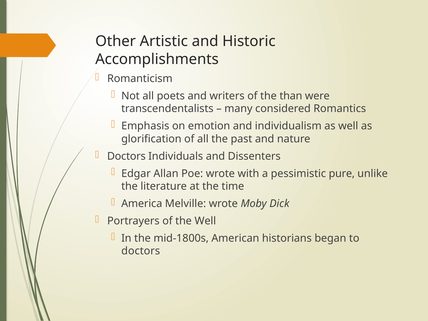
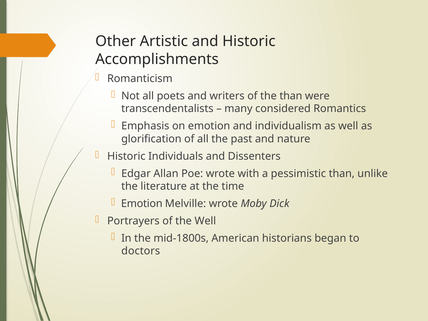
Doctors at (126, 156): Doctors -> Historic
pessimistic pure: pure -> than
America at (142, 204): America -> Emotion
